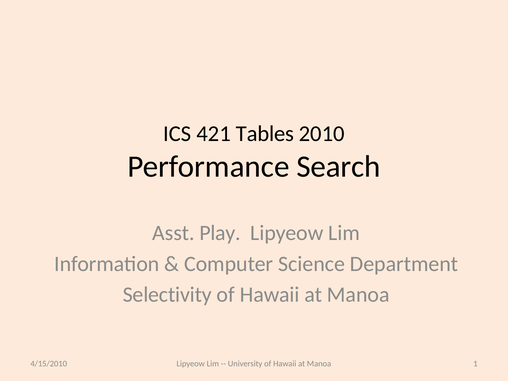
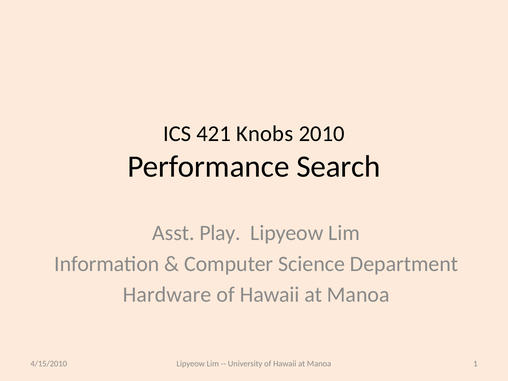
Tables: Tables -> Knobs
Selectivity: Selectivity -> Hardware
